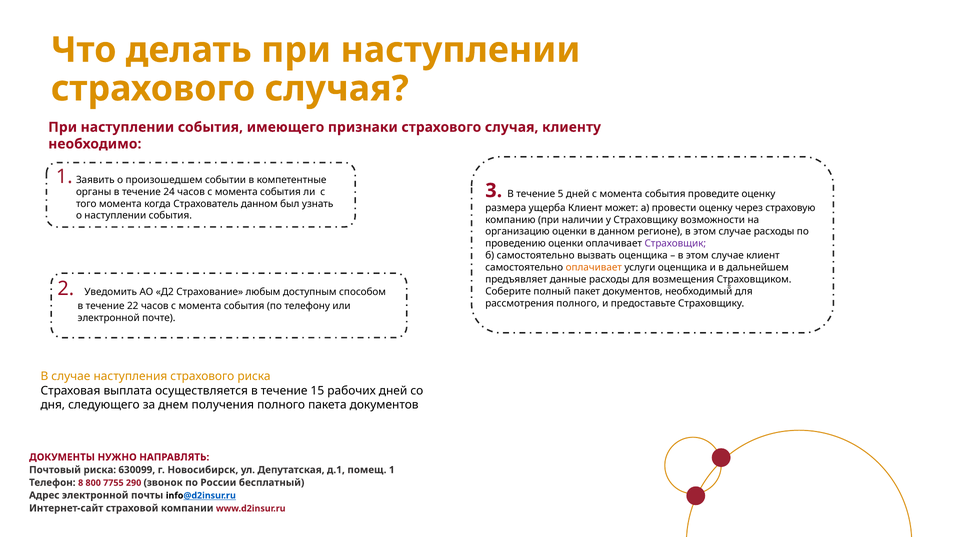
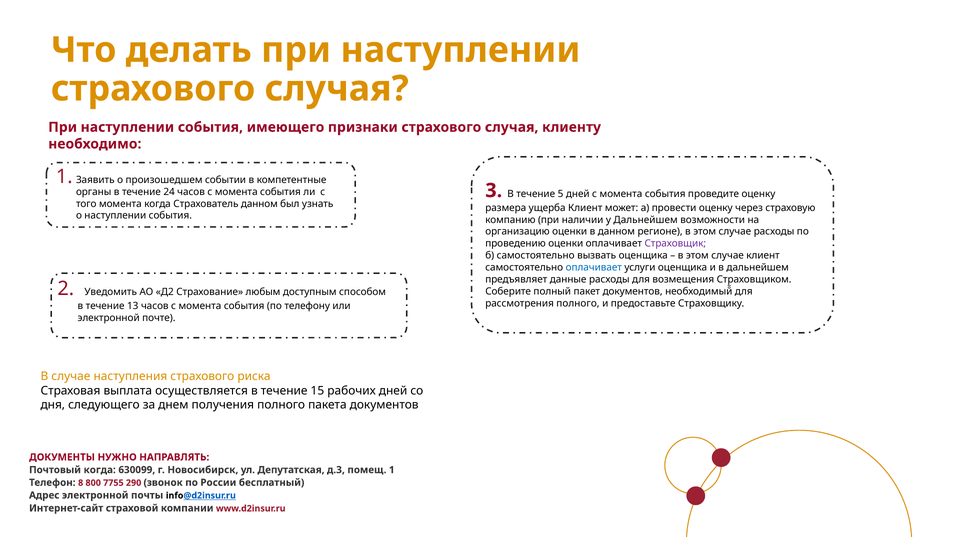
у Страховщику: Страховщику -> Дальнейшем
оплачивает at (594, 267) colour: orange -> blue
22: 22 -> 13
Почтовый риска: риска -> когда
д.1: д.1 -> д.3
